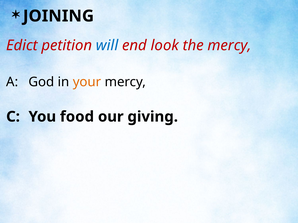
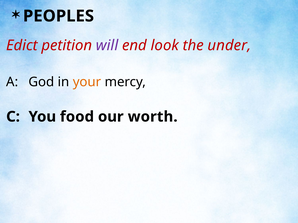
JOINING: JOINING -> PEOPLES
will colour: blue -> purple
the mercy: mercy -> under
giving: giving -> worth
